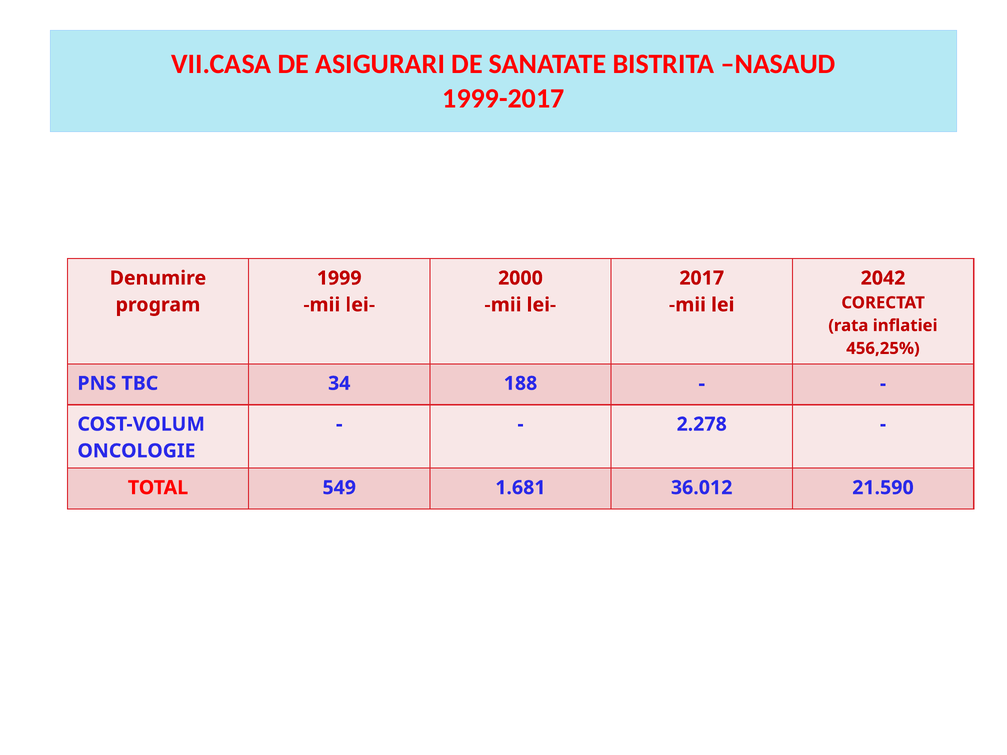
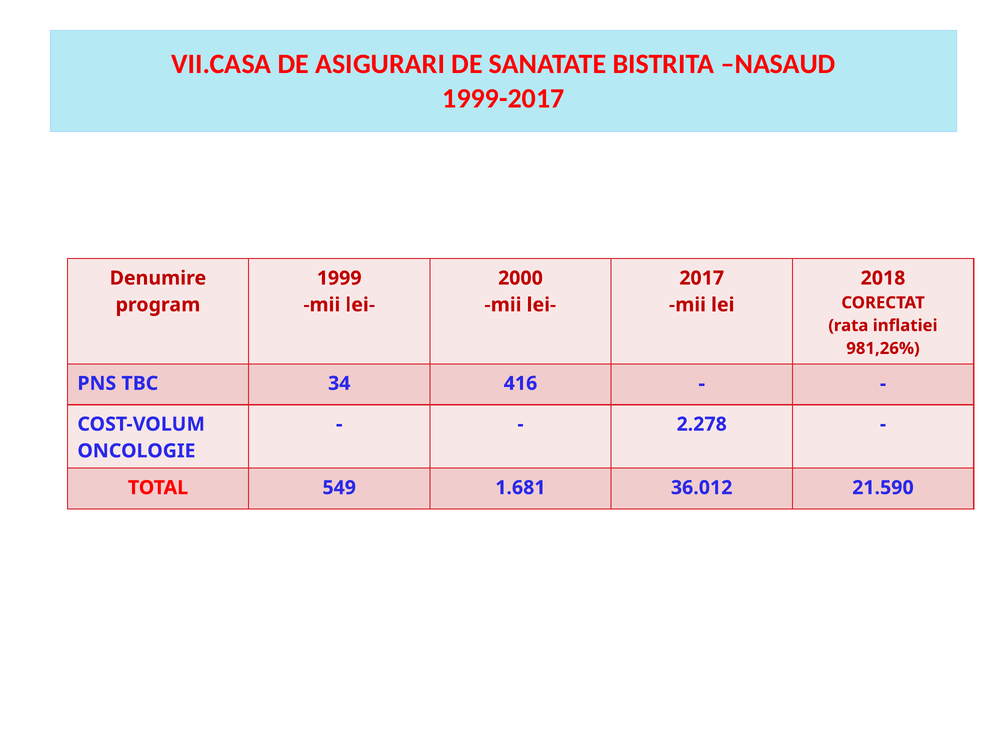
2042: 2042 -> 2018
456,25%: 456,25% -> 981,26%
188: 188 -> 416
